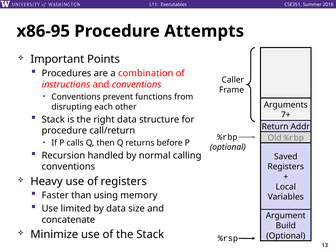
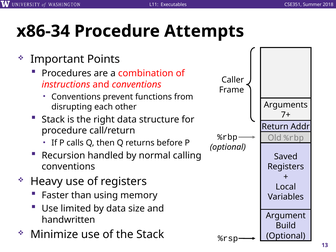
x86-95: x86-95 -> x86-34
concatenate: concatenate -> handwritten
